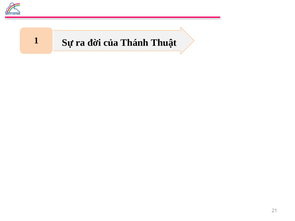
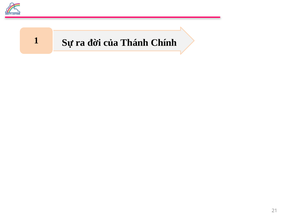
Thuật: Thuật -> Chính
